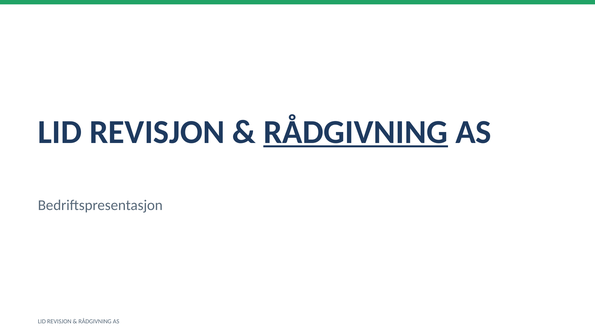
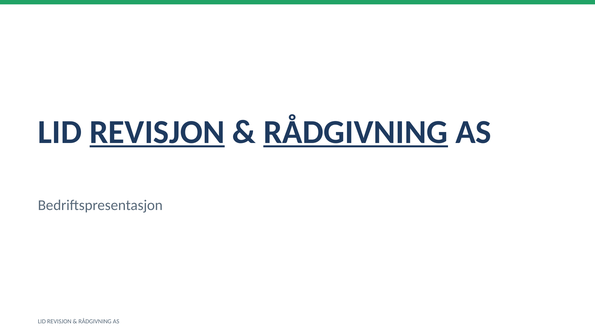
REVISJON at (157, 132) underline: none -> present
